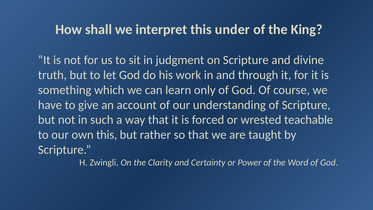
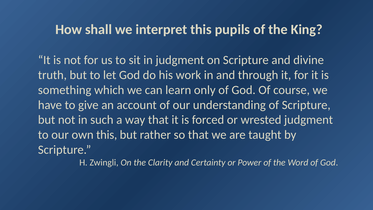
under: under -> pupils
wrested teachable: teachable -> judgment
